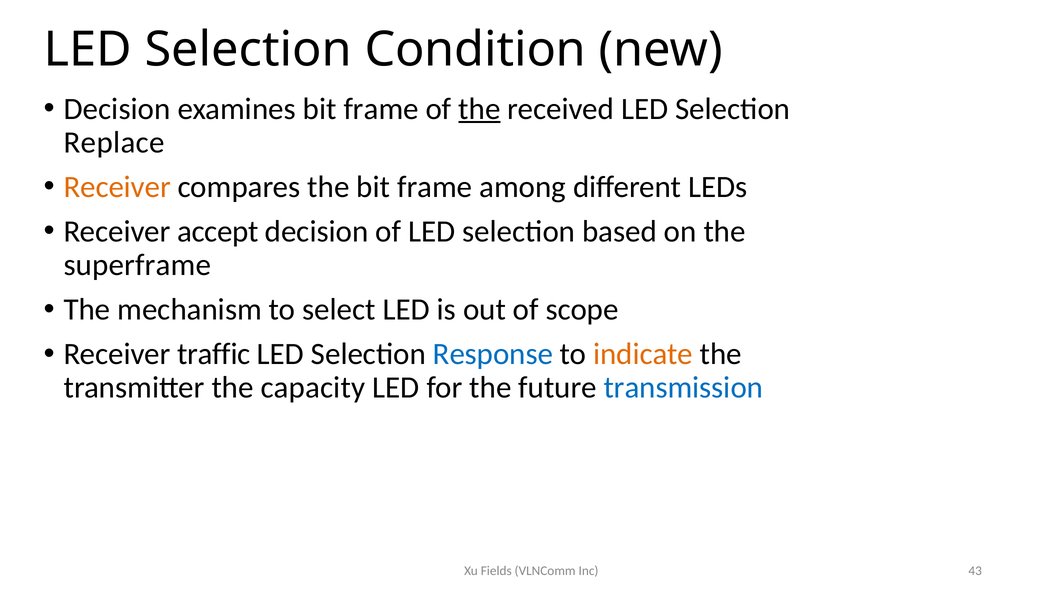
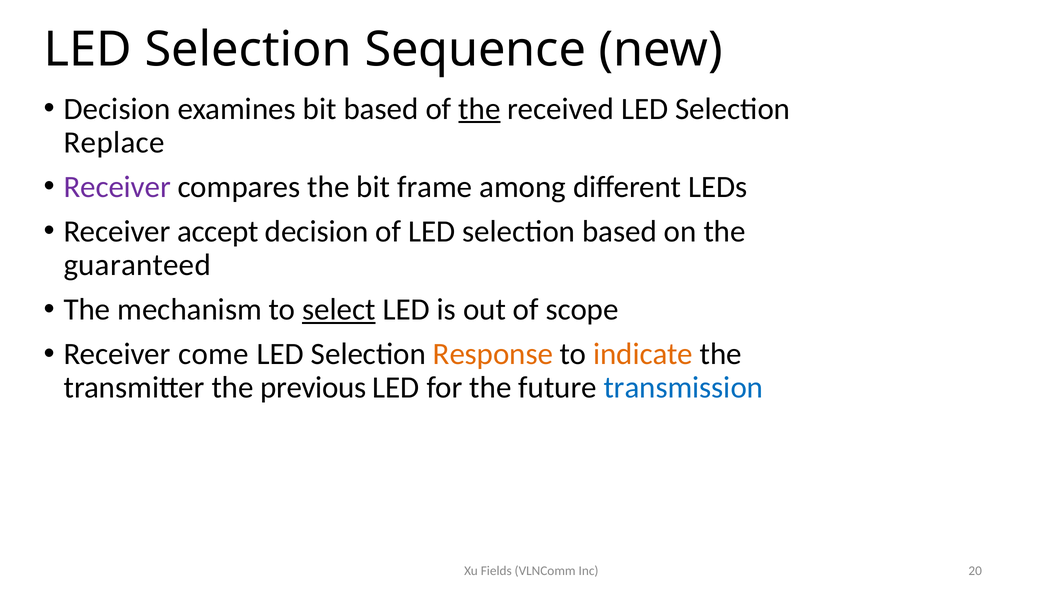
Condition: Condition -> Sequence
examines bit frame: frame -> based
Receiver at (117, 187) colour: orange -> purple
superframe: superframe -> guaranteed
select underline: none -> present
traffic: traffic -> come
Response colour: blue -> orange
capacity: capacity -> previous
43: 43 -> 20
